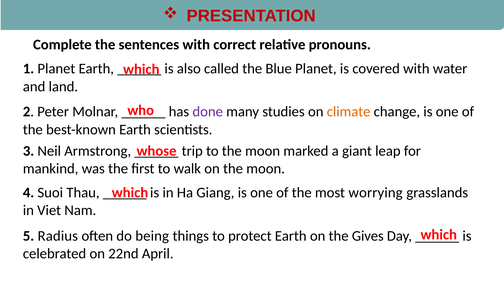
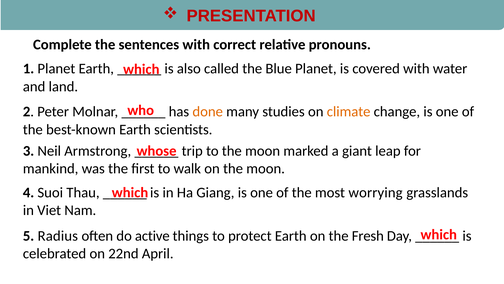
done colour: purple -> orange
being: being -> active
Gives: Gives -> Fresh
